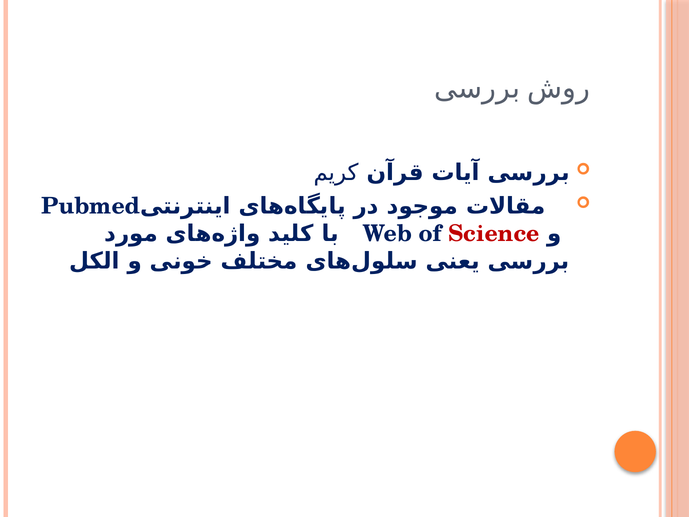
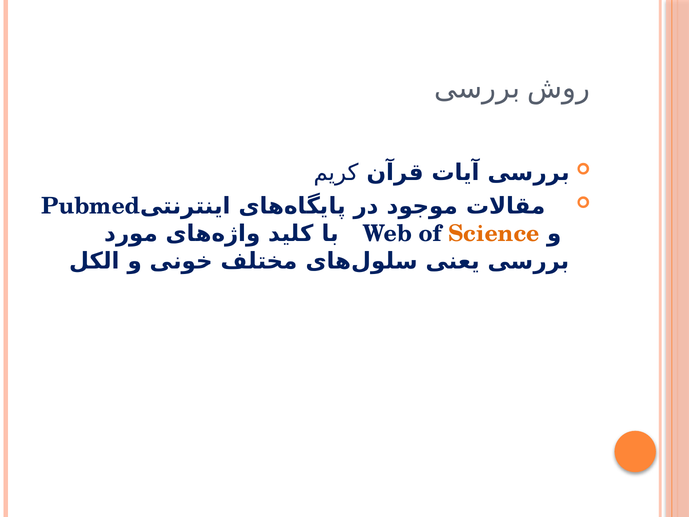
Science colour: red -> orange
